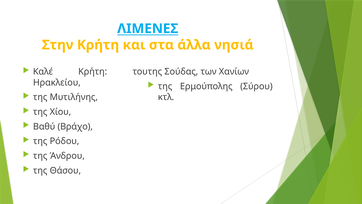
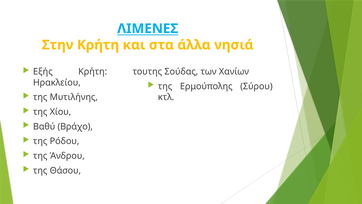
Καλέ: Καλέ -> Εξής
